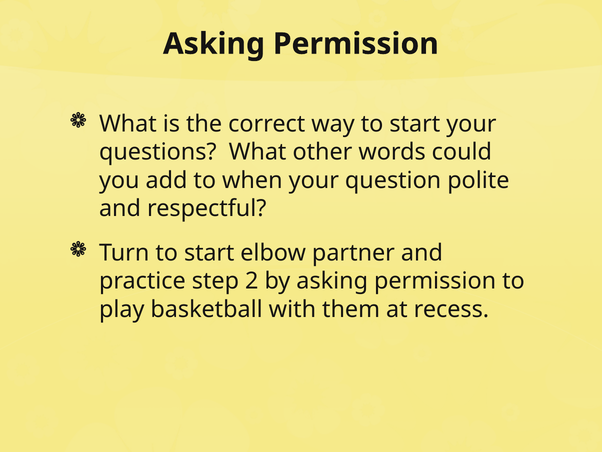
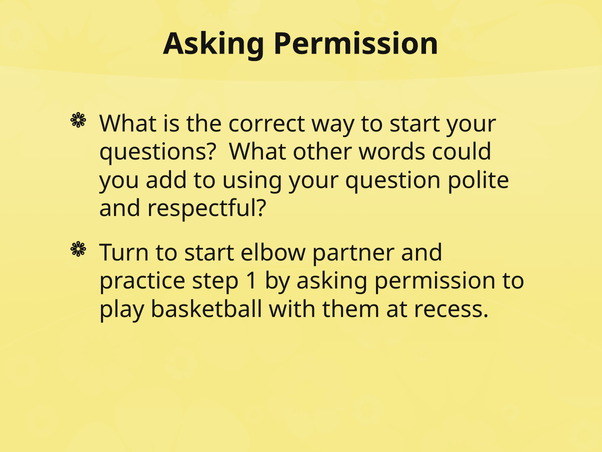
when: when -> using
2: 2 -> 1
